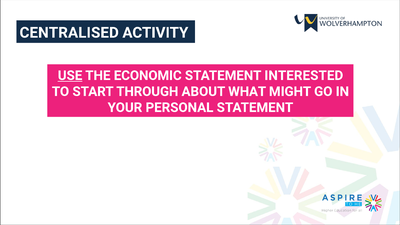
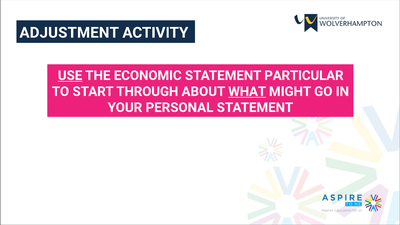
CENTRALISED: CENTRALISED -> ADJUSTMENT
INTERESTED: INTERESTED -> PARTICULAR
WHAT underline: none -> present
